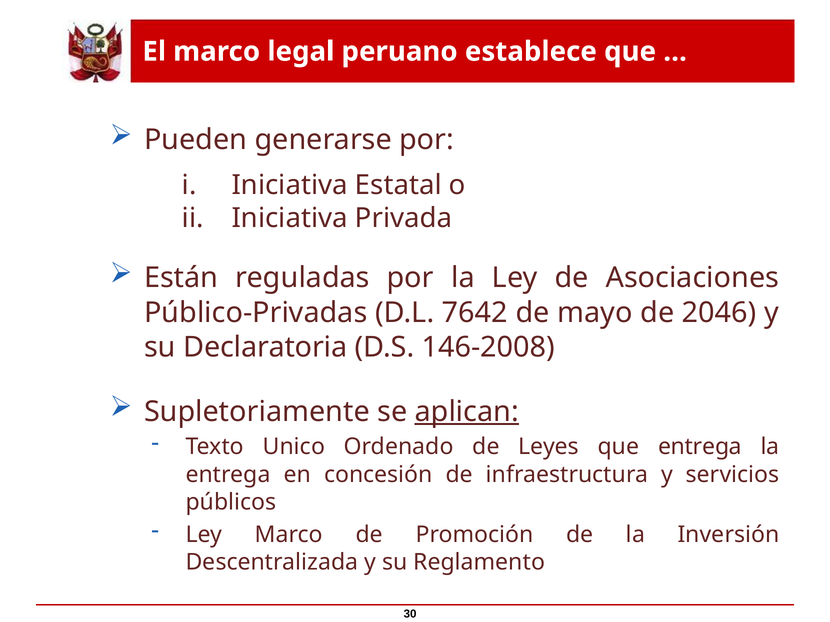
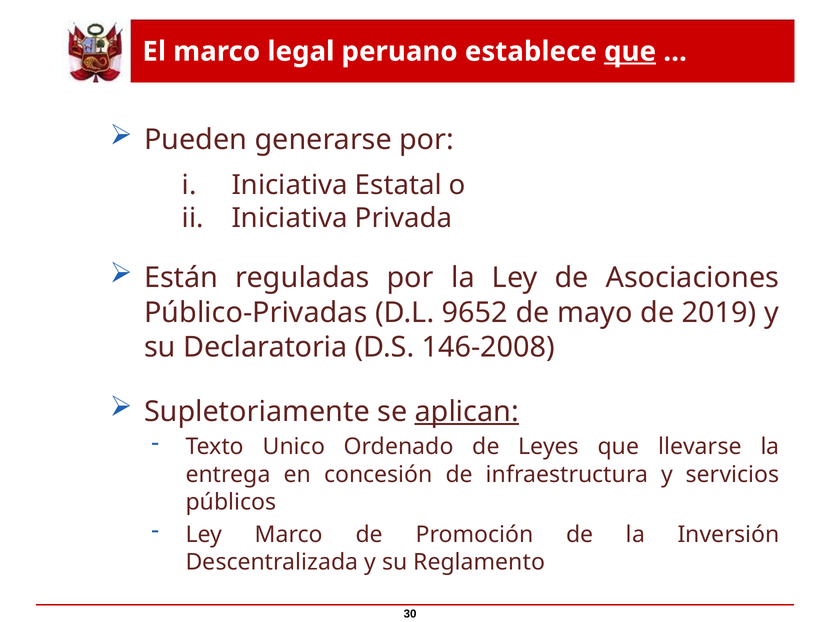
que at (630, 52) underline: none -> present
7642: 7642 -> 9652
2046: 2046 -> 2019
que entrega: entrega -> llevarse
